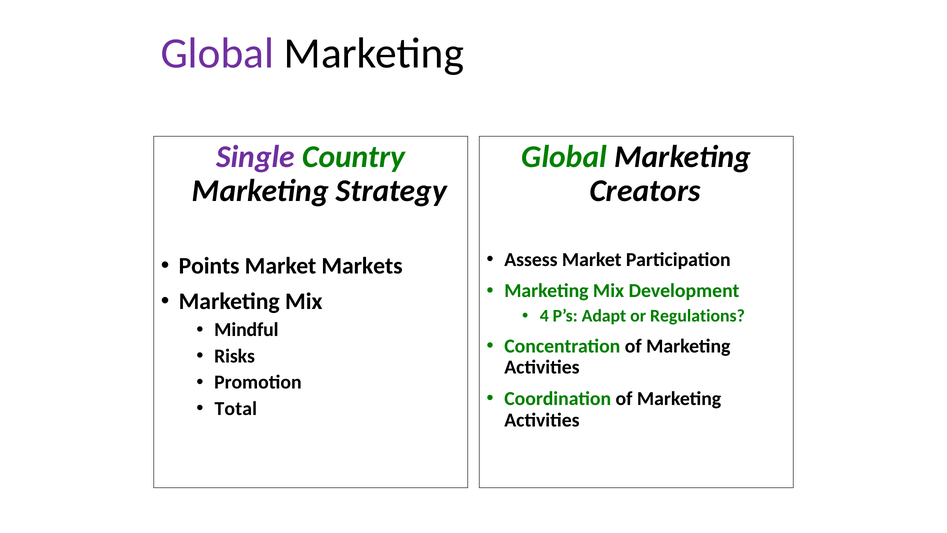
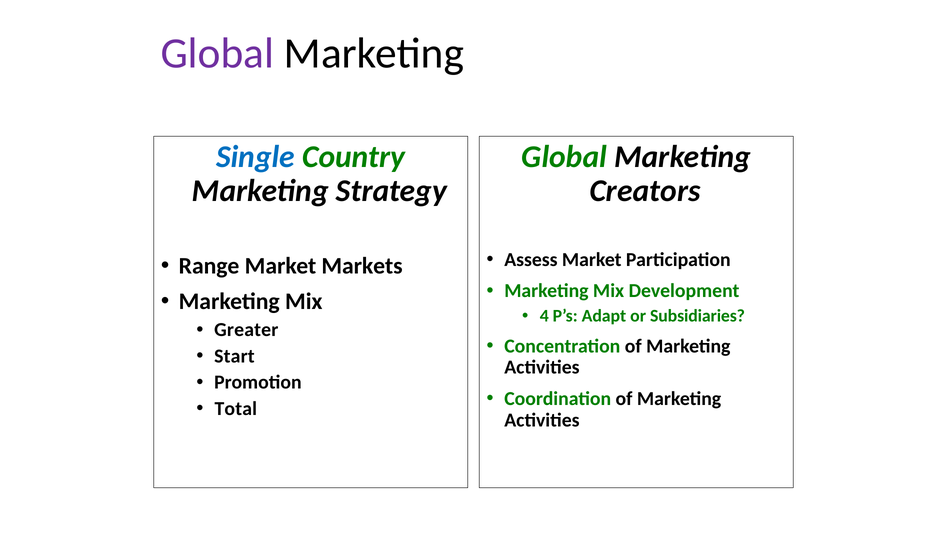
Single colour: purple -> blue
Points: Points -> Range
Regulations: Regulations -> Subsidiaries
Mindful: Mindful -> Greater
Risks: Risks -> Start
